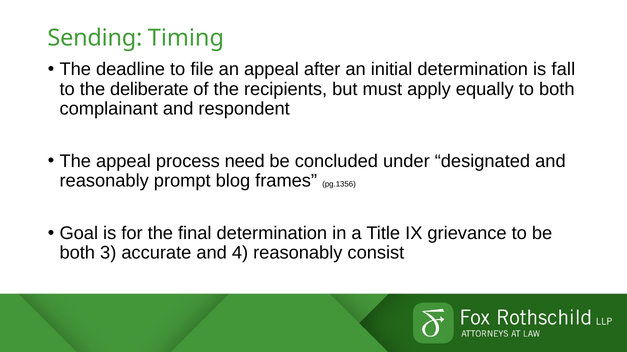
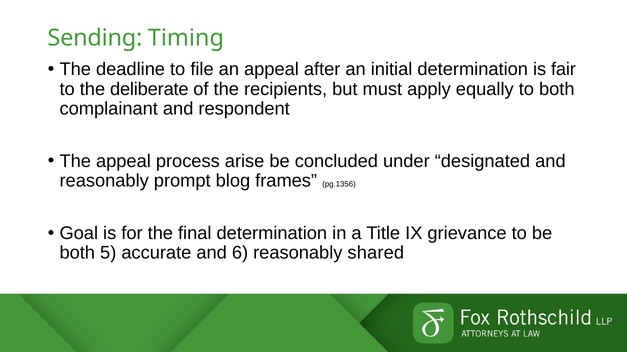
fall: fall -> fair
need: need -> arise
3: 3 -> 5
4: 4 -> 6
consist: consist -> shared
